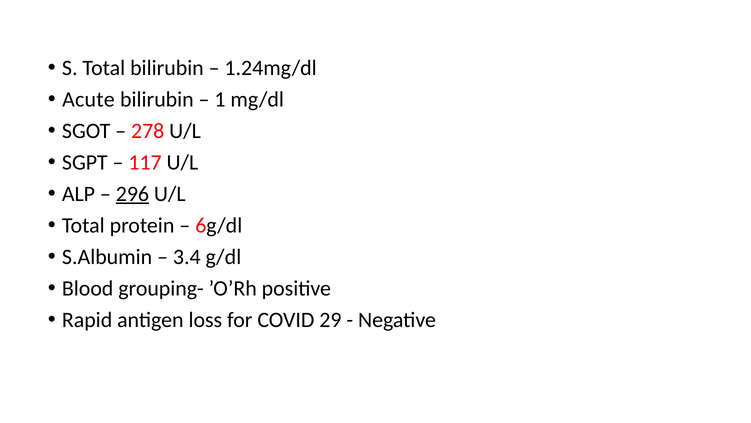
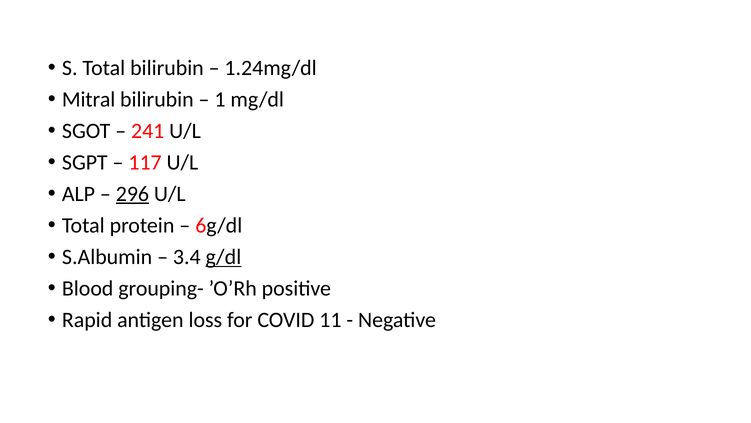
Acute: Acute -> Mitral
278: 278 -> 241
g/dl underline: none -> present
29: 29 -> 11
